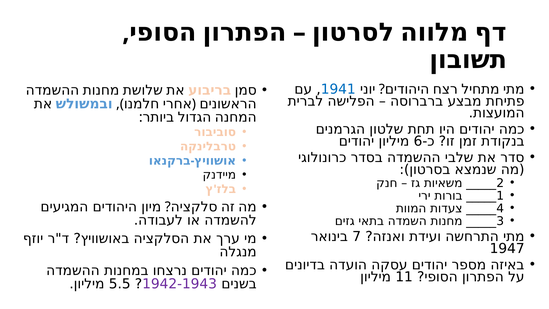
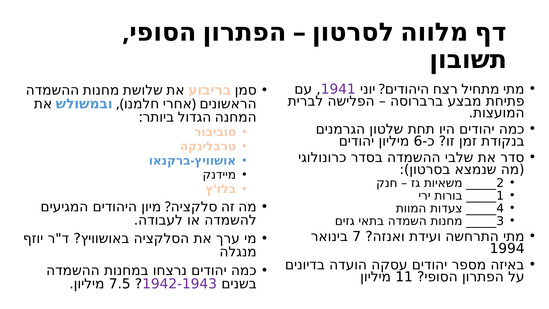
1941 colour: blue -> purple
1947: 1947 -> 1994
5.5: 5.5 -> 7.5
